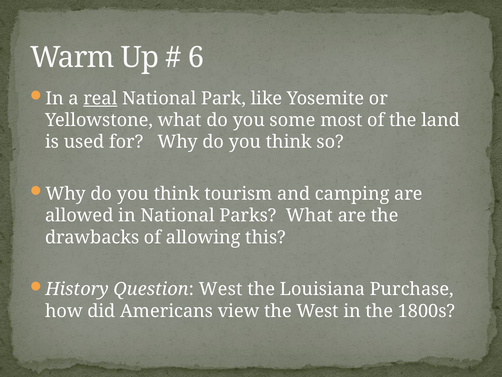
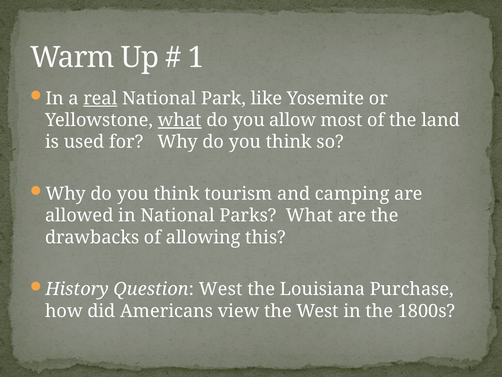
6: 6 -> 1
what at (180, 120) underline: none -> present
some: some -> allow
